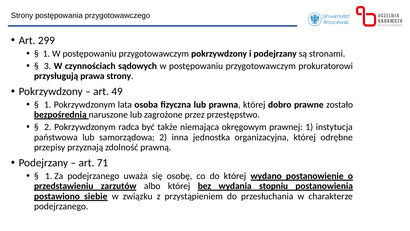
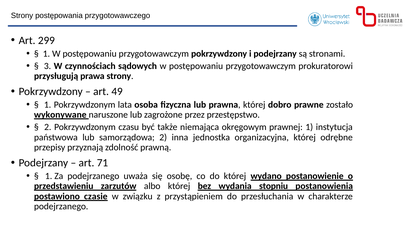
bezpośrednią: bezpośrednią -> wykonywane
radca: radca -> czasu
siebie: siebie -> czasie
